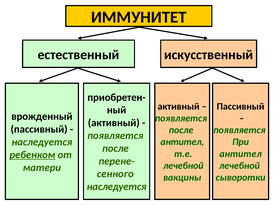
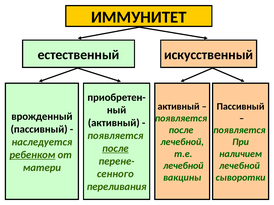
антител at (182, 142): антител -> лечебной
после at (115, 149) underline: none -> present
антител at (241, 154): антител -> наличием
наследуется at (117, 187): наследуется -> переливания
